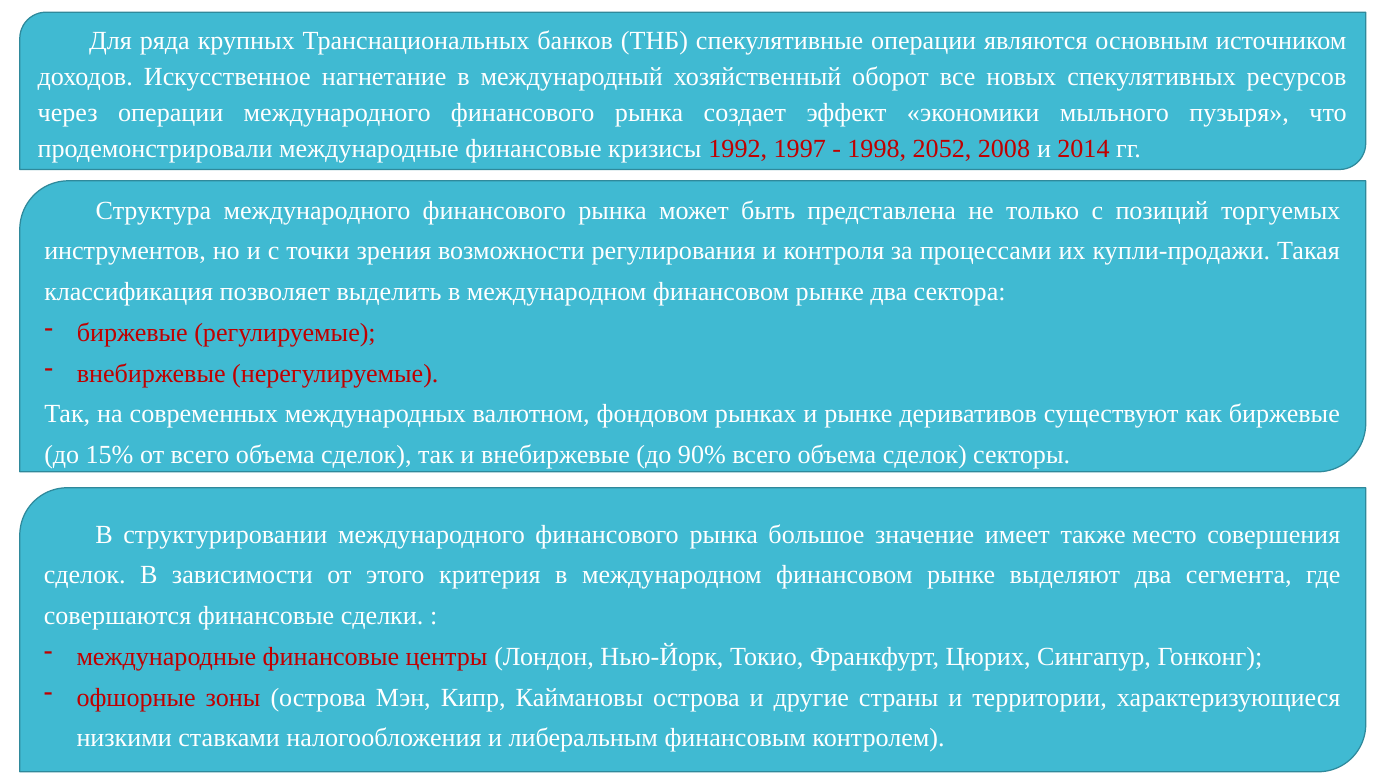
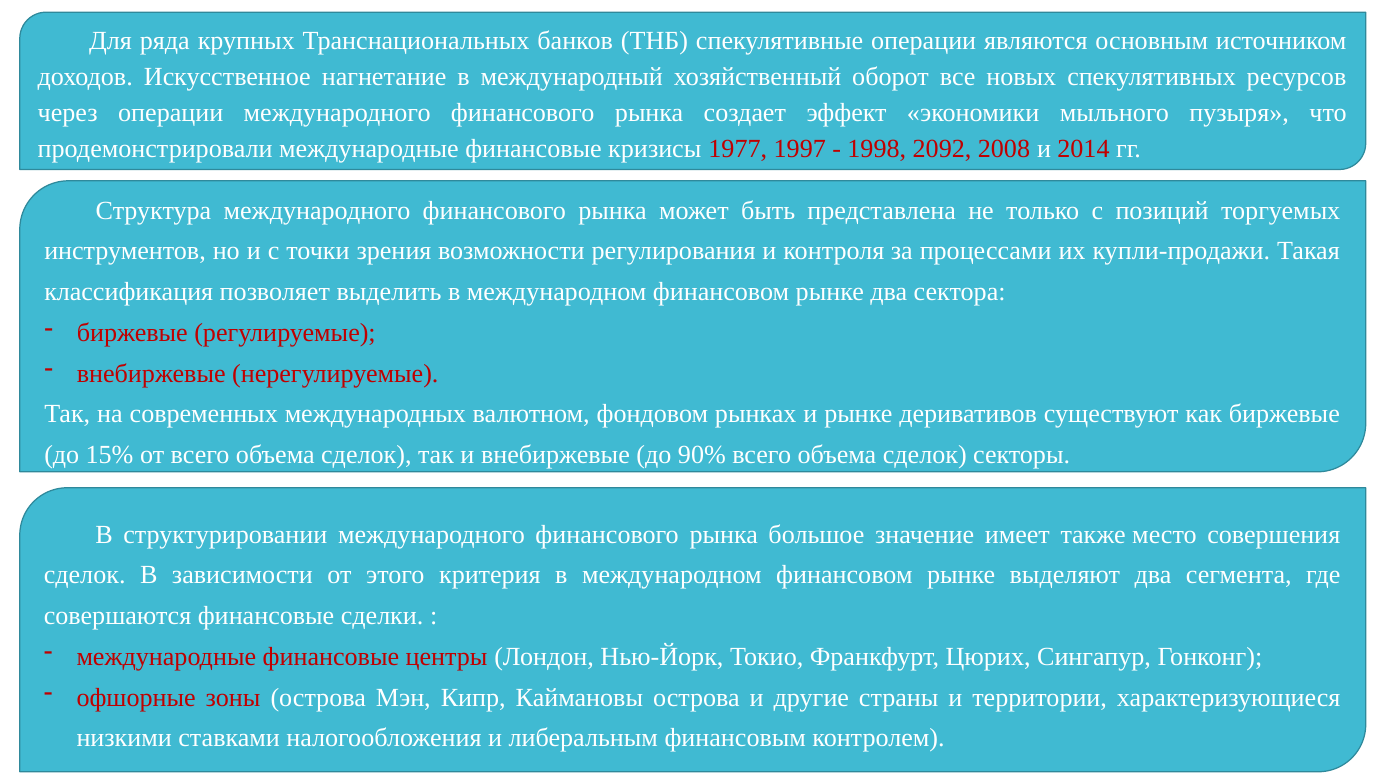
1992: 1992 -> 1977
2052: 2052 -> 2092
